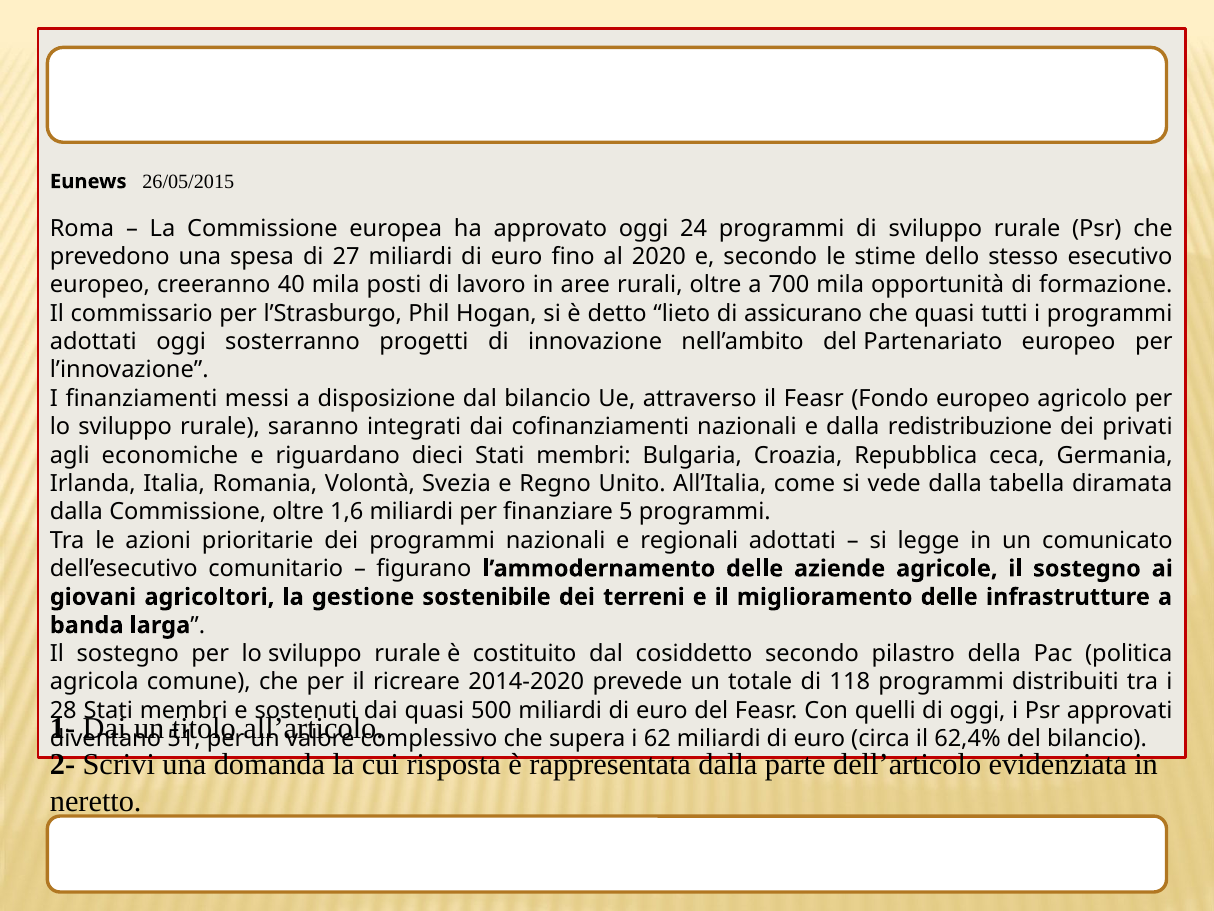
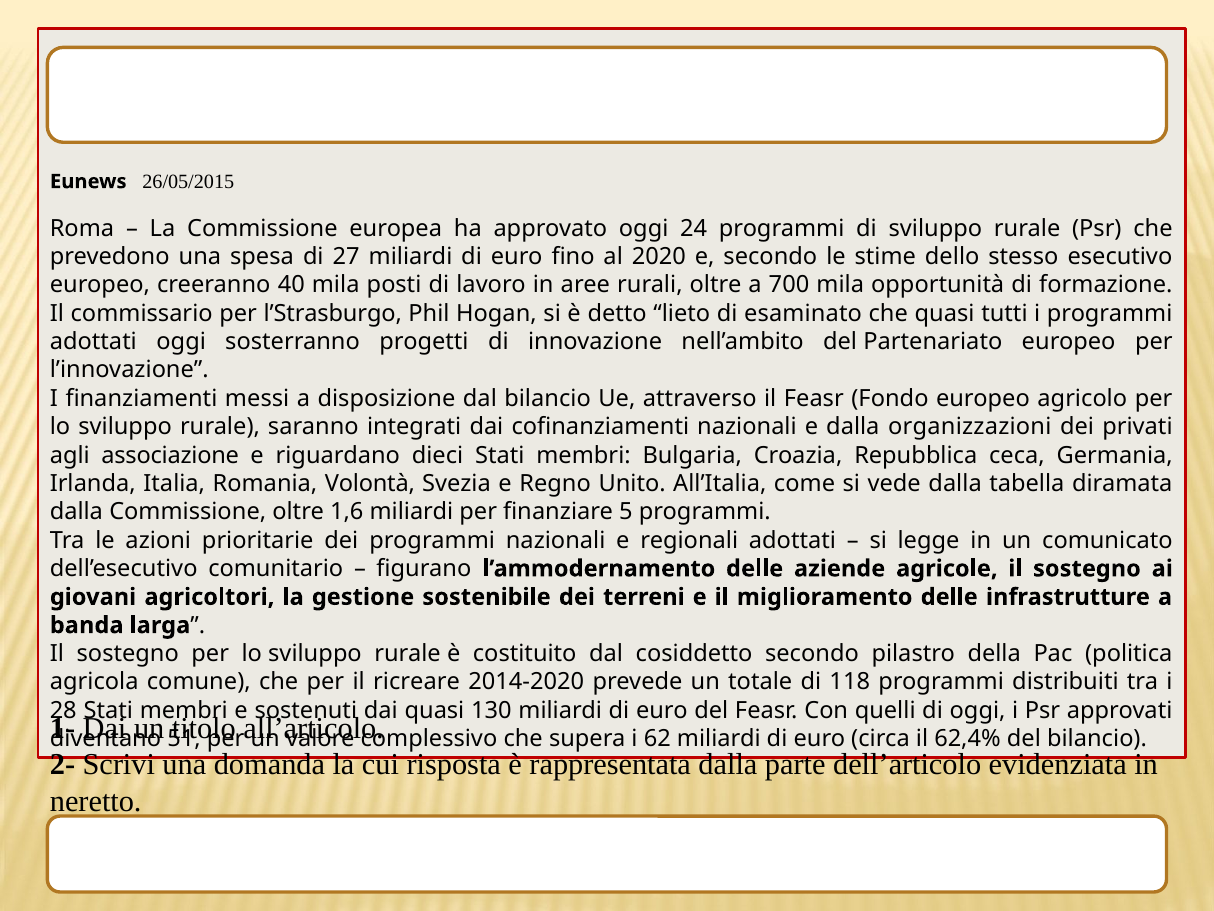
assicurano: assicurano -> esaminato
redistribuzione: redistribuzione -> organizzazioni
economiche: economiche -> associazione
500: 500 -> 130
